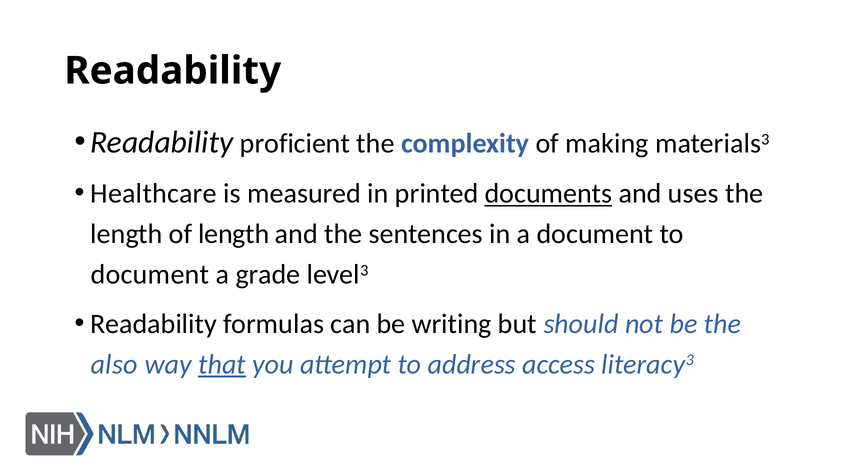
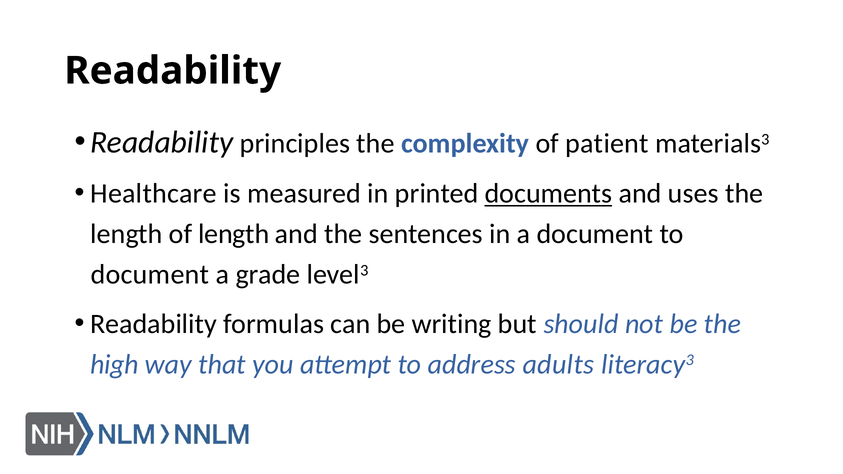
proficient: proficient -> principles
making: making -> patient
also: also -> high
that underline: present -> none
access: access -> adults
